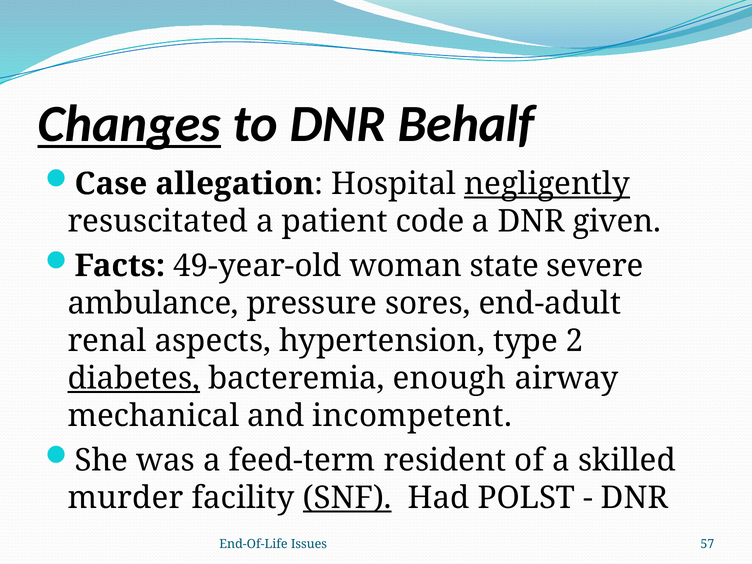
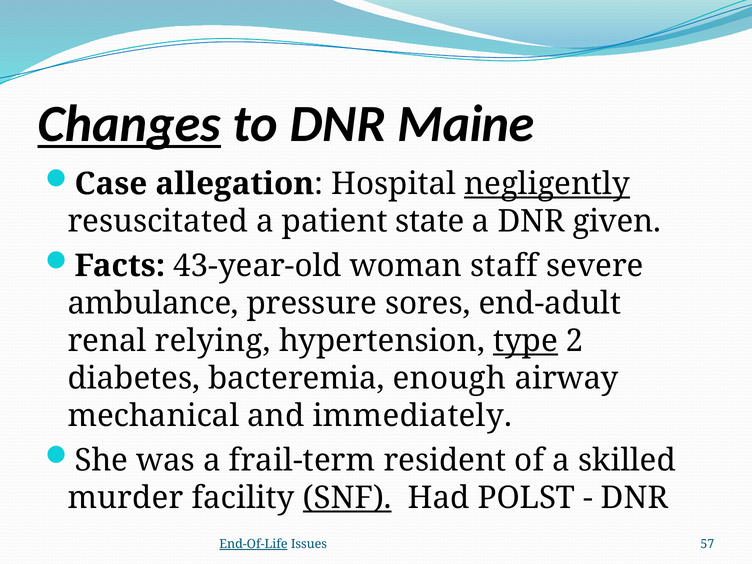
Behalf: Behalf -> Maine
code: code -> state
49-year-old: 49-year-old -> 43-year-old
state: state -> staff
aspects: aspects -> relying
type underline: none -> present
diabetes underline: present -> none
incompetent: incompetent -> immediately
feed-term: feed-term -> frail-term
End-Of-Life underline: none -> present
